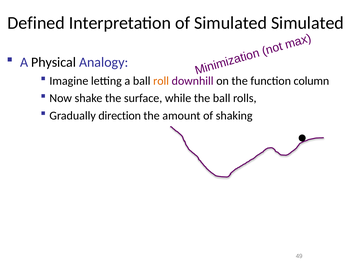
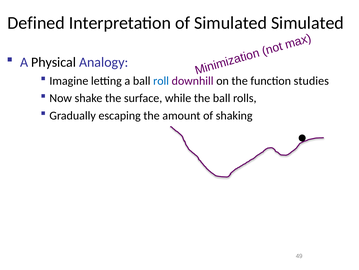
roll colour: orange -> blue
column: column -> studies
direction: direction -> escaping
